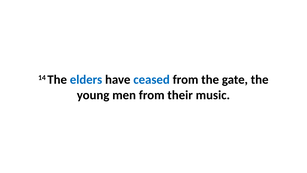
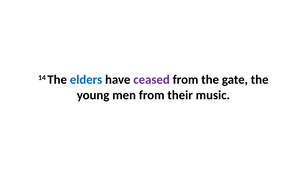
ceased colour: blue -> purple
